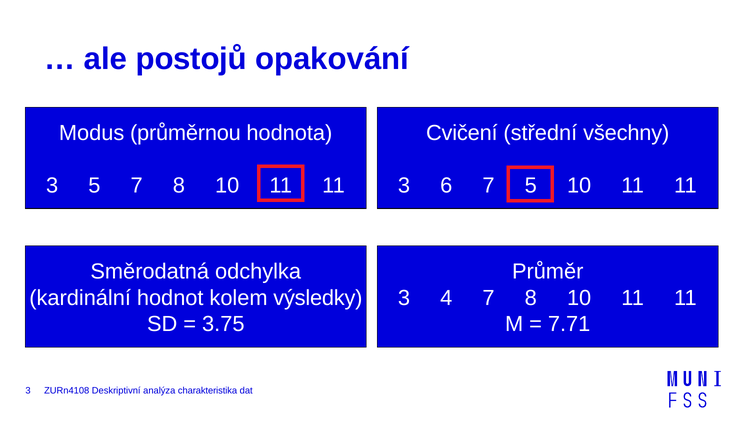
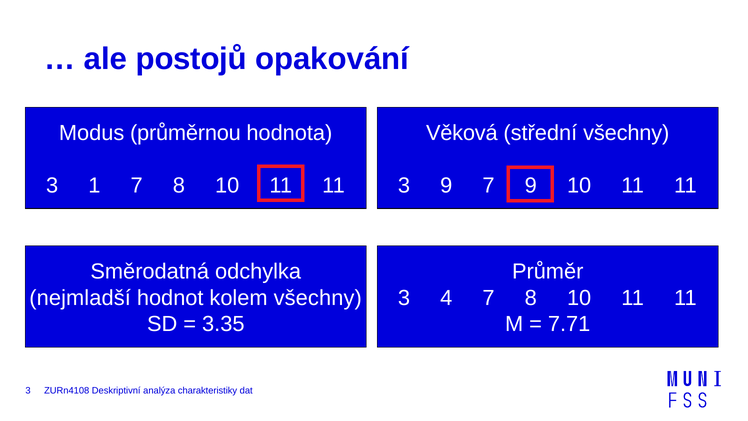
Cvičení: Cvičení -> Věková
3 5: 5 -> 1
3 6: 6 -> 9
7 5: 5 -> 9
kardinální: kardinální -> nejmladší
kolem výsledky: výsledky -> všechny
3.75: 3.75 -> 3.35
charakteristika: charakteristika -> charakteristiky
